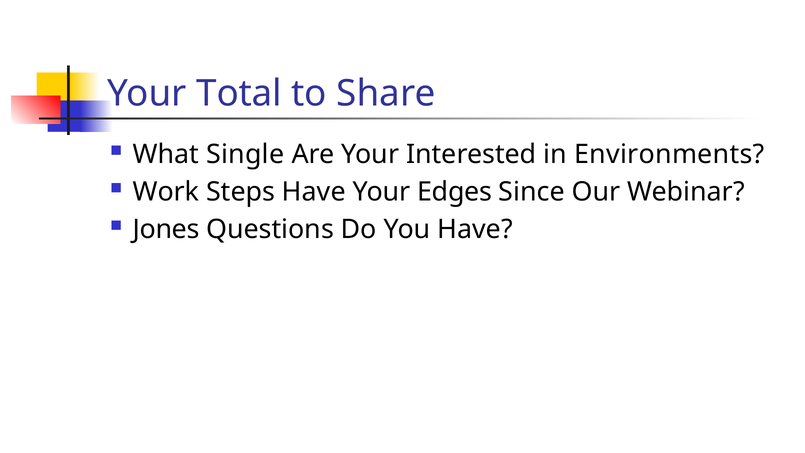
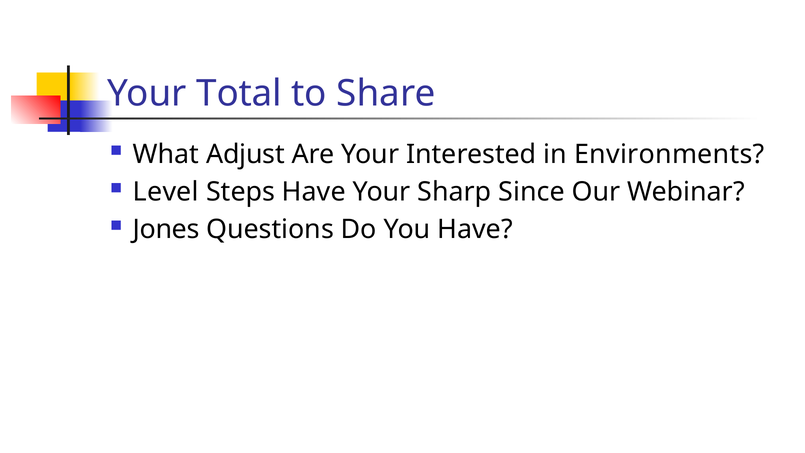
Single: Single -> Adjust
Work: Work -> Level
Edges: Edges -> Sharp
